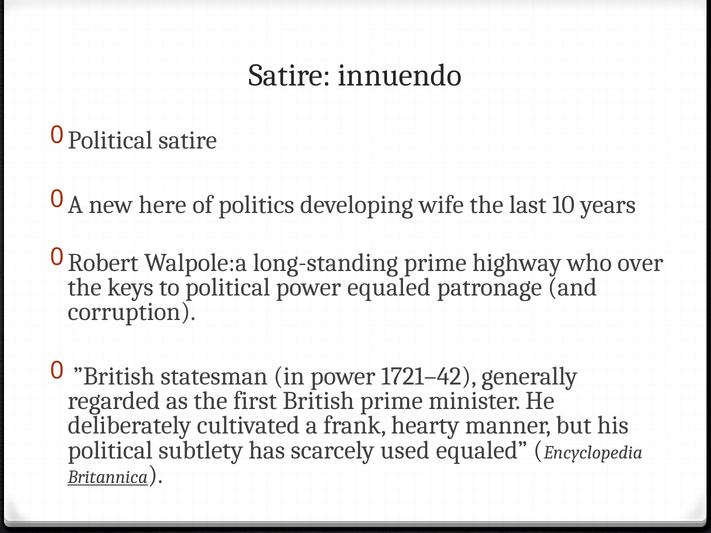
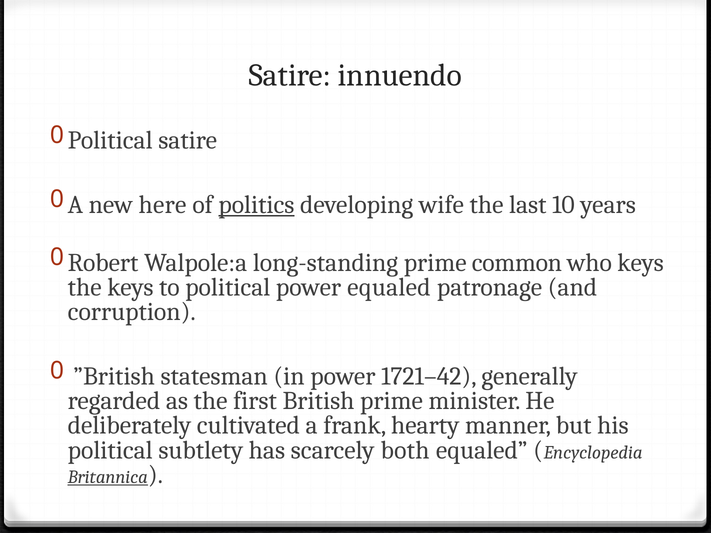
politics underline: none -> present
highway: highway -> common
who over: over -> keys
used: used -> both
